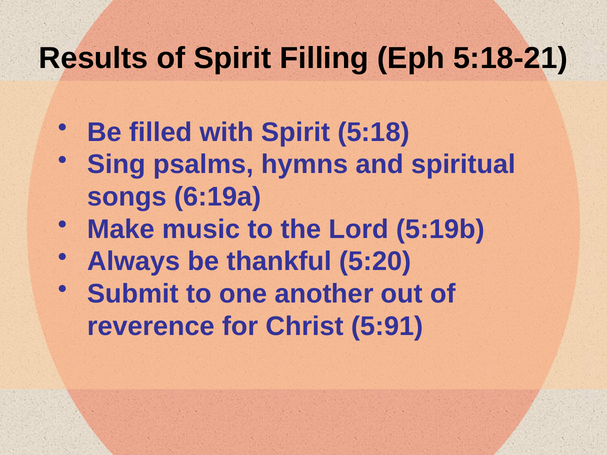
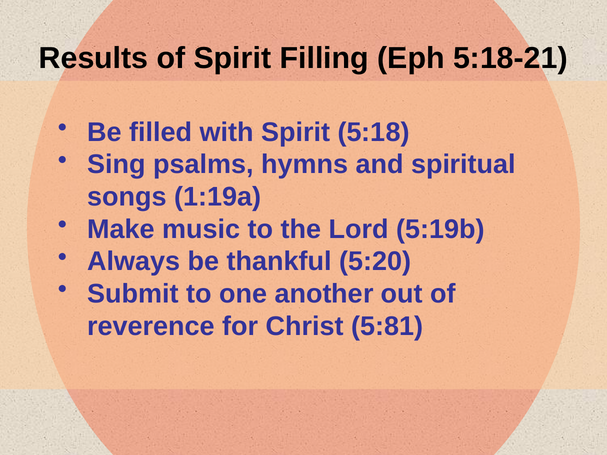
6:19a: 6:19a -> 1:19a
5:91: 5:91 -> 5:81
